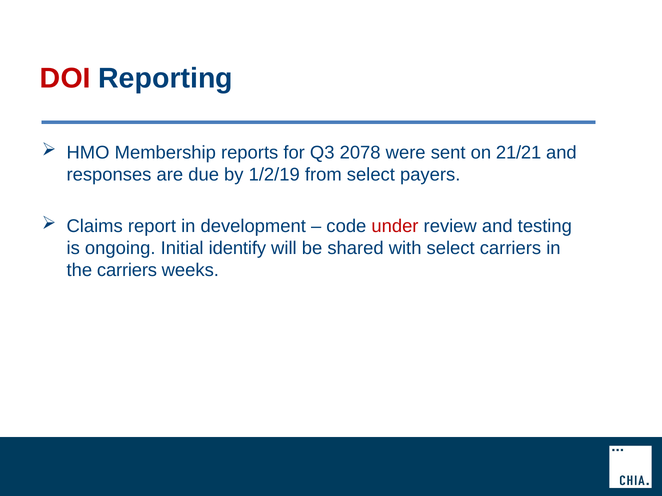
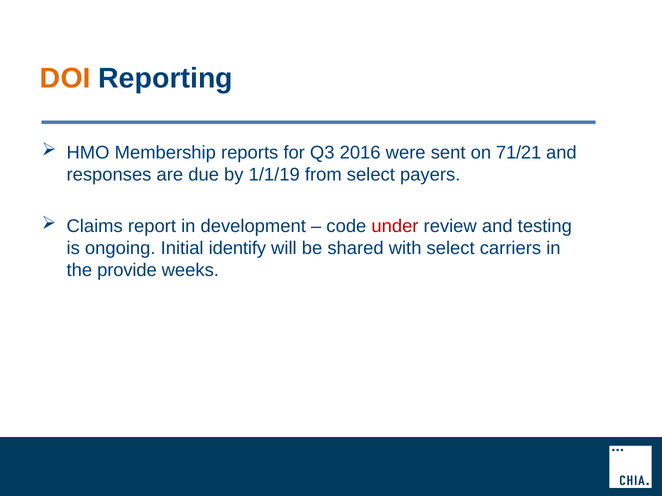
DOI colour: red -> orange
2078: 2078 -> 2016
21/21: 21/21 -> 71/21
1/2/19: 1/2/19 -> 1/1/19
the carriers: carriers -> provide
